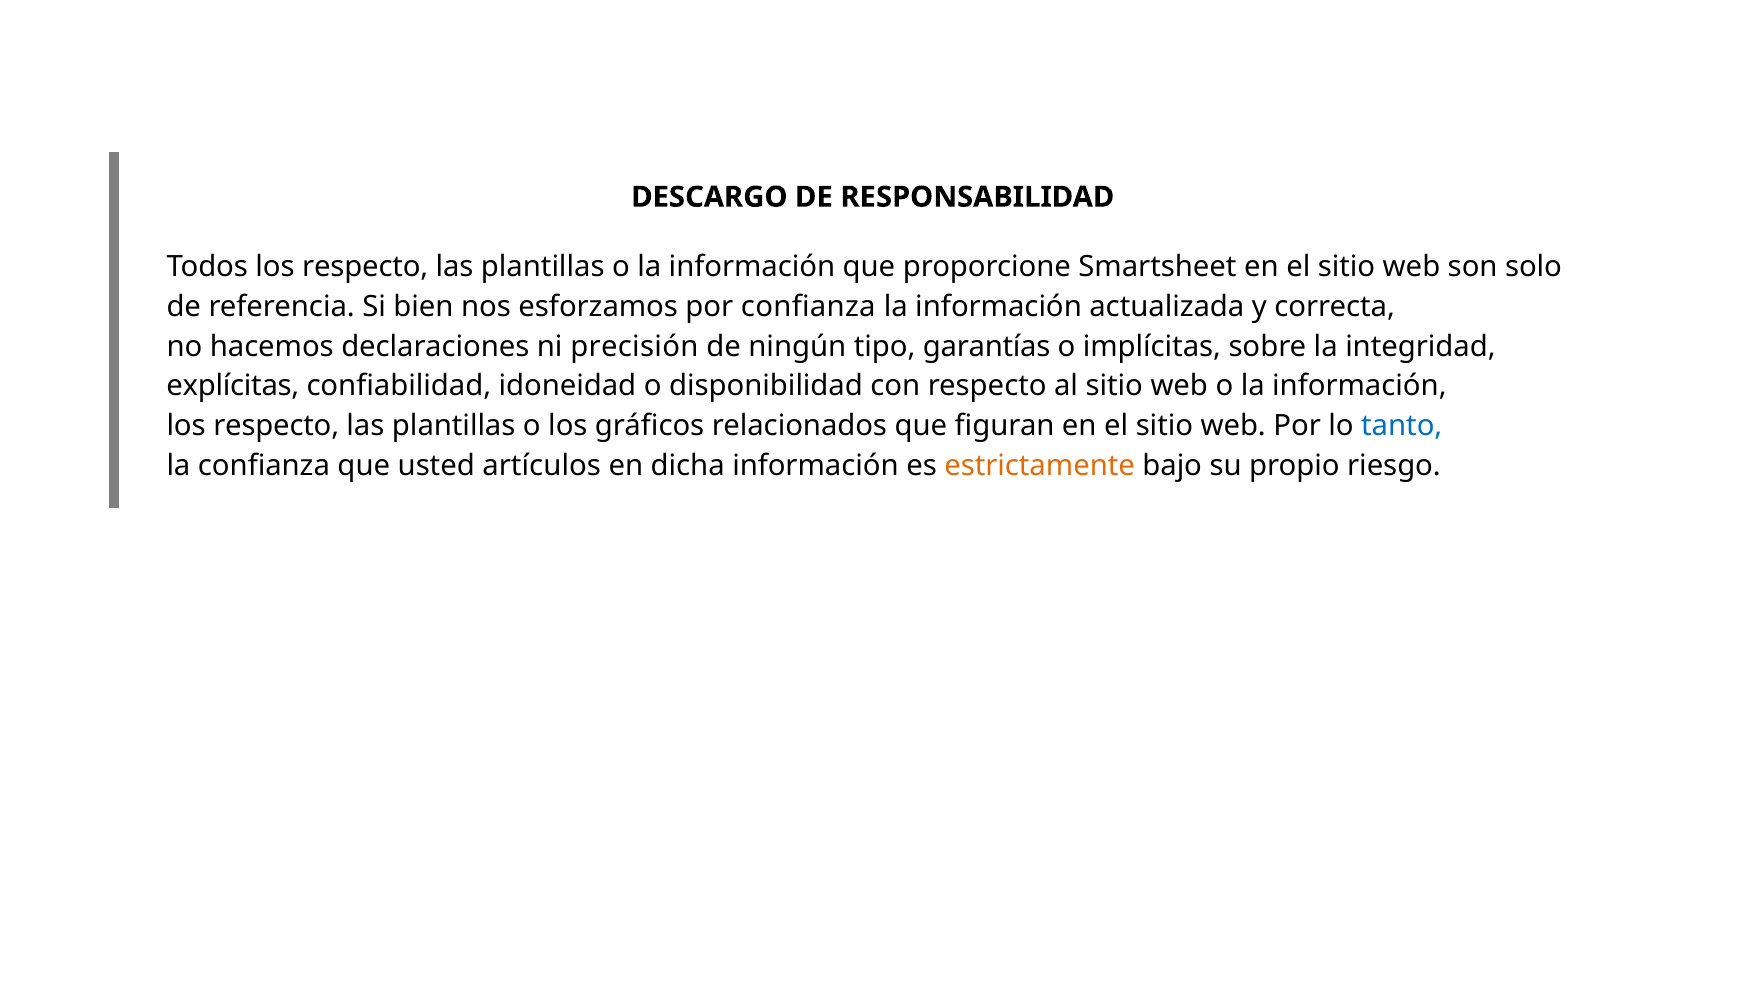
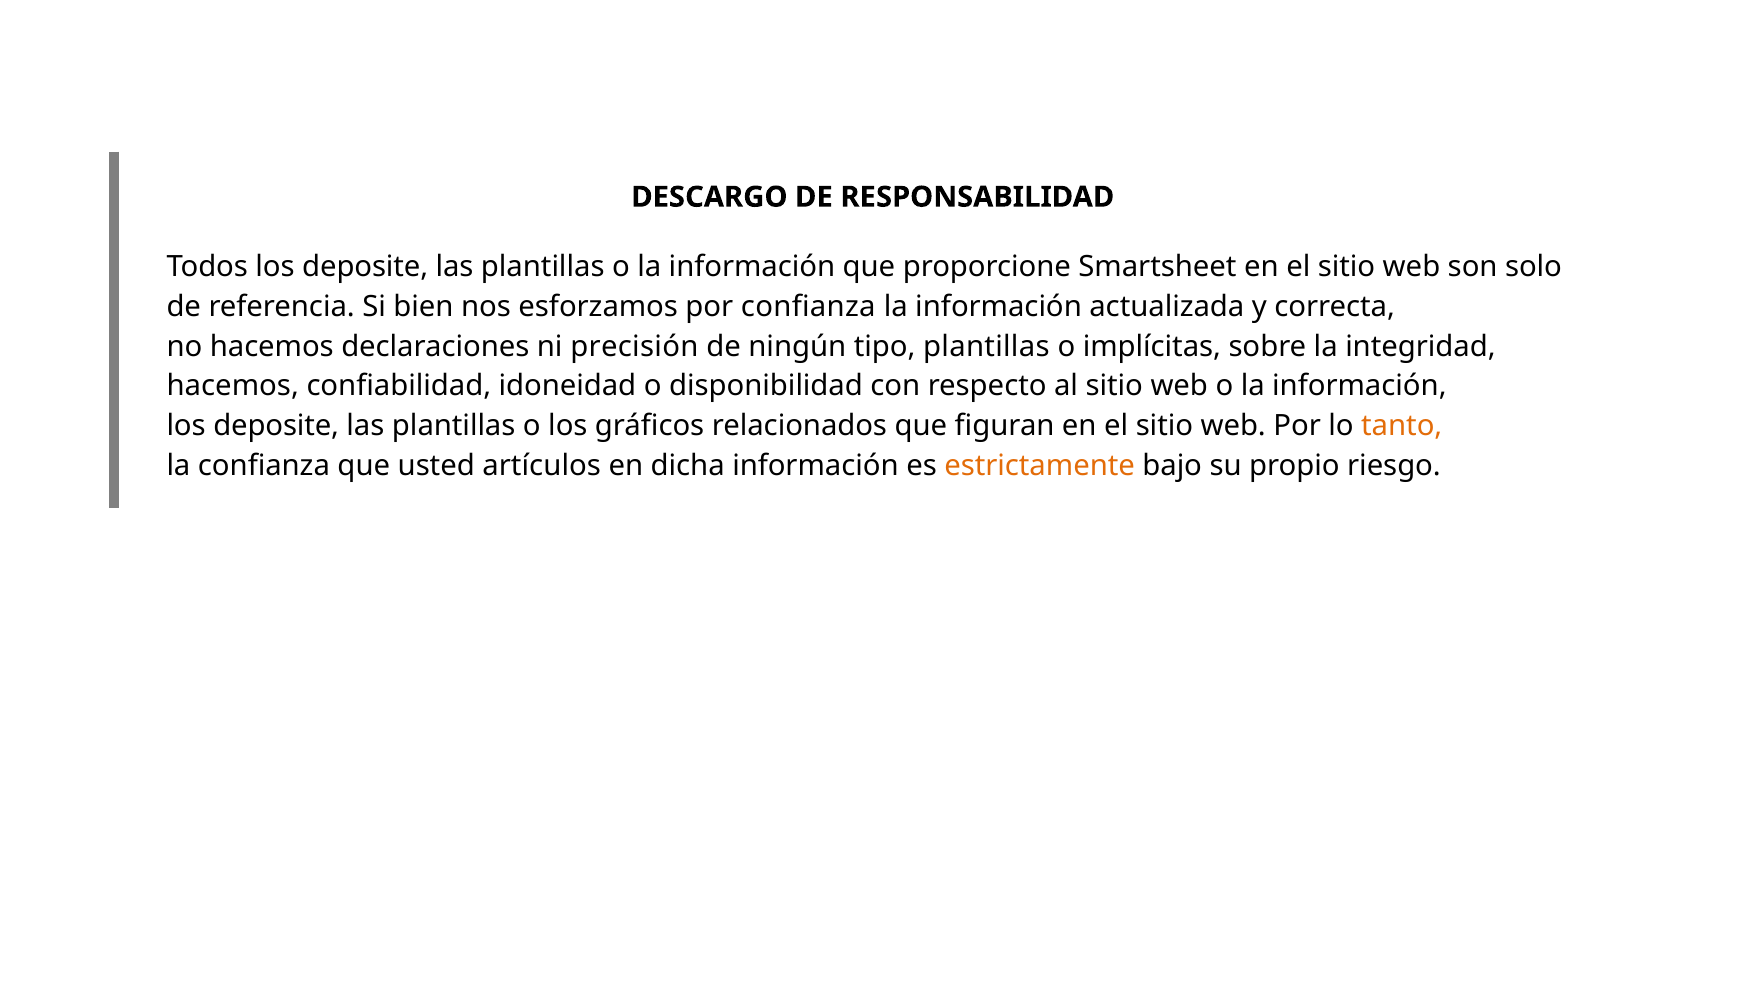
Todos los respecto: respecto -> deposite
tipo garantías: garantías -> plantillas
explícitas at (233, 386): explícitas -> hacemos
respecto at (276, 426): respecto -> deposite
tanto colour: blue -> orange
